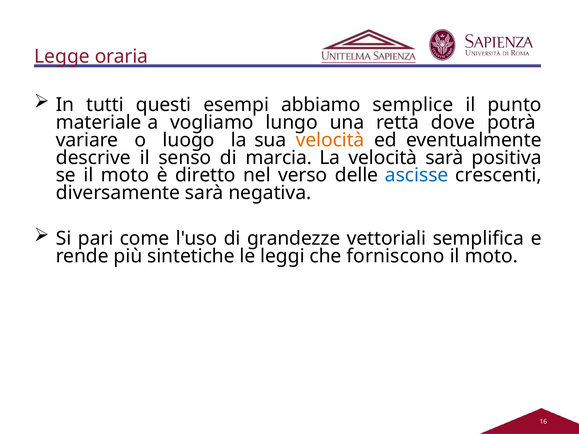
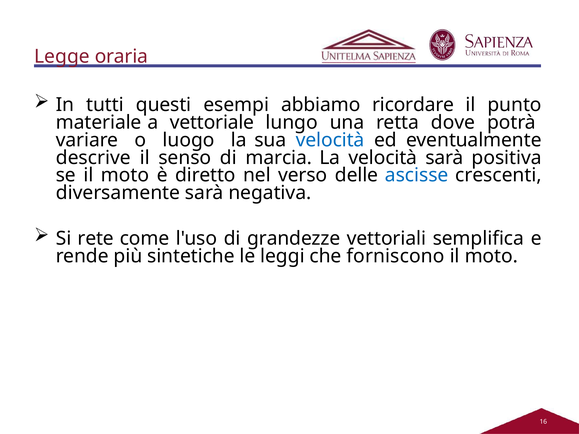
semplice: semplice -> ricordare
vogliamo: vogliamo -> vettoriale
velocità at (330, 140) colour: orange -> blue
pari: pari -> rete
